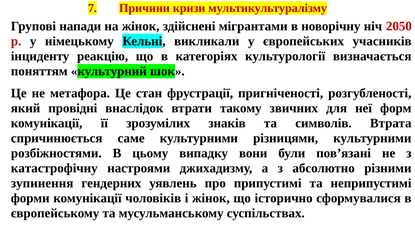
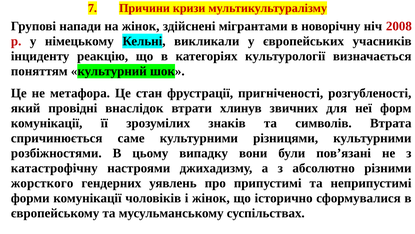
2050: 2050 -> 2008
такому: такому -> хлинув
зупинення: зупинення -> жорсткого
